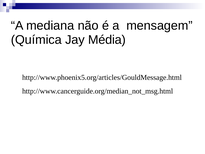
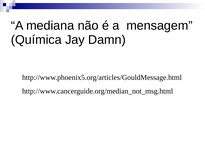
Média: Média -> Damn
